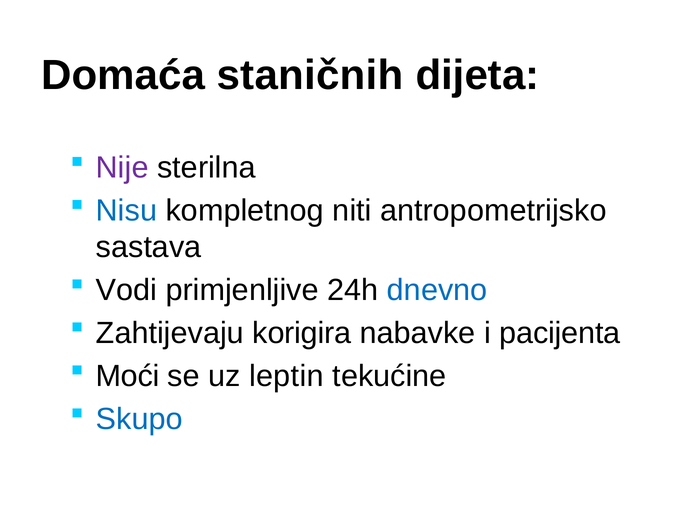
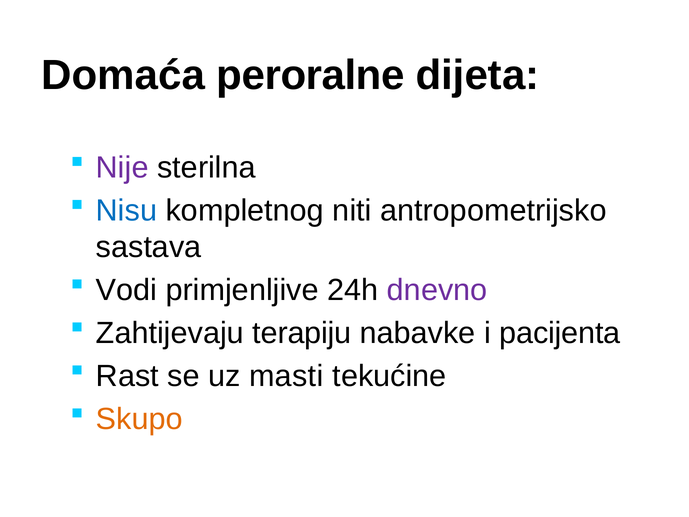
staničnih: staničnih -> peroralne
dnevno colour: blue -> purple
korigira: korigira -> terapiju
Moći: Moći -> Rast
leptin: leptin -> masti
Skupo colour: blue -> orange
